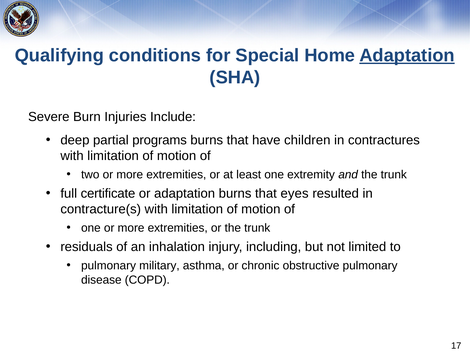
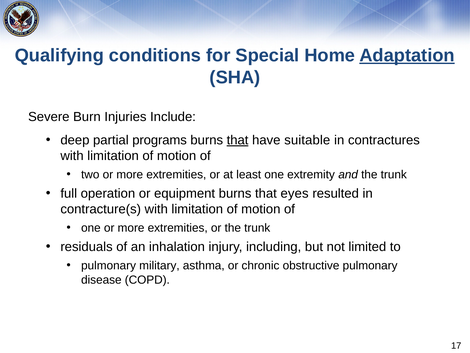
that at (238, 140) underline: none -> present
children: children -> suitable
certificate: certificate -> operation
or adaptation: adaptation -> equipment
